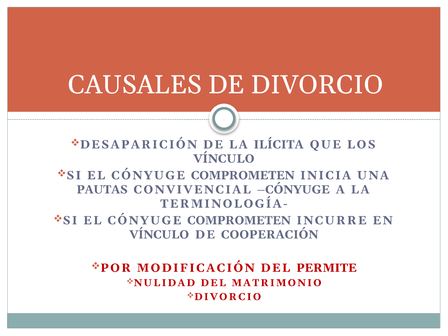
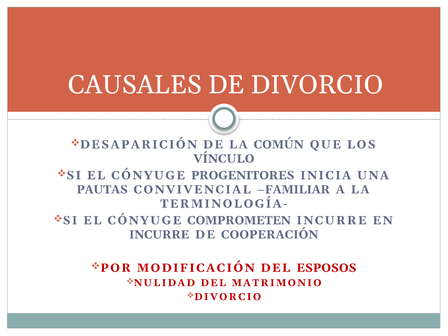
ILÍCITA: ILÍCITA -> COMÚN
COMPROMETEN at (243, 175): COMPROMETEN -> PROGENITORES
CONVIVENCIAL CÓNYUGE: CÓNYUGE -> FAMILIAR
VÍNCULO at (159, 235): VÍNCULO -> INCURRE
PERMITE: PERMITE -> ESPOSOS
